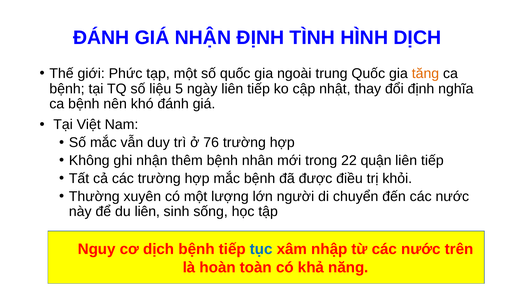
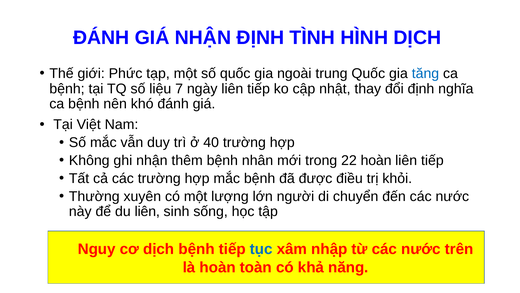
tăng colour: orange -> blue
5: 5 -> 7
76: 76 -> 40
22 quận: quận -> hoàn
